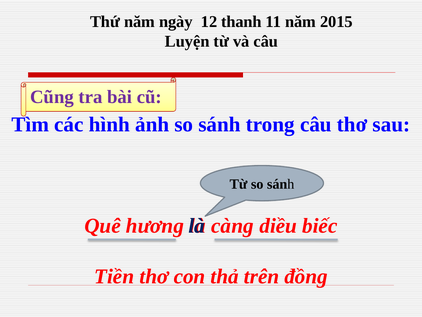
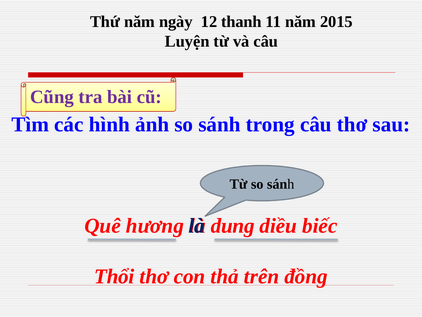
càng: càng -> dung
Tiền: Tiền -> Thổi
